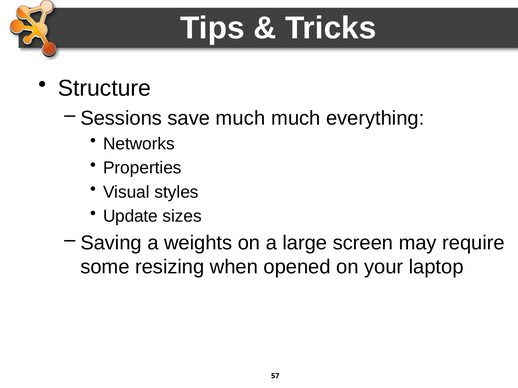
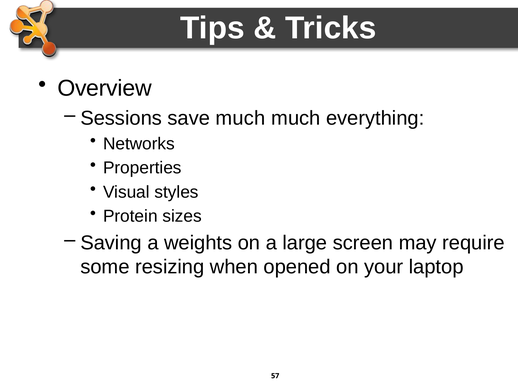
Structure: Structure -> Overview
Update: Update -> Protein
